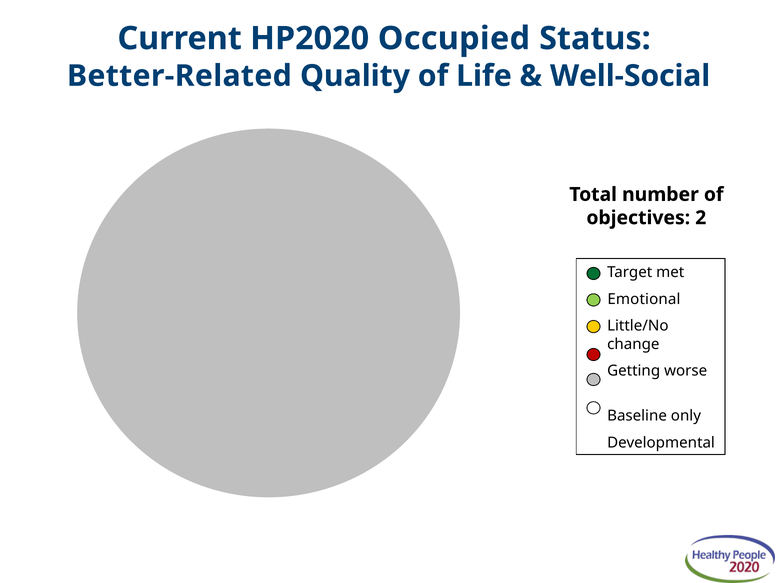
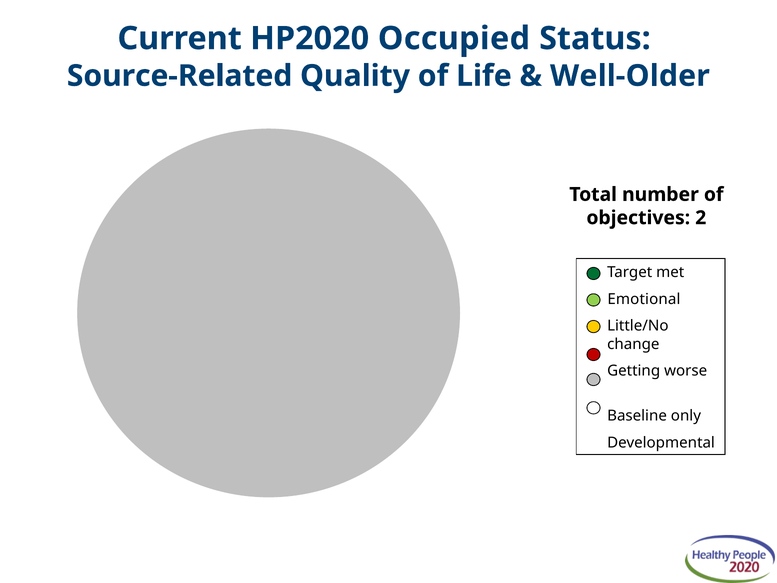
Better-Related: Better-Related -> Source-Related
Well-Social: Well-Social -> Well-Older
